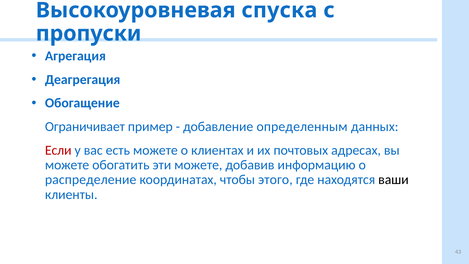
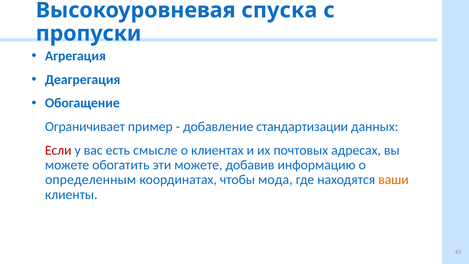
определенным: определенным -> стандартизации
есть можете: можете -> смысле
распределение: распределение -> определенным
этого: этого -> мода
ваши colour: black -> orange
